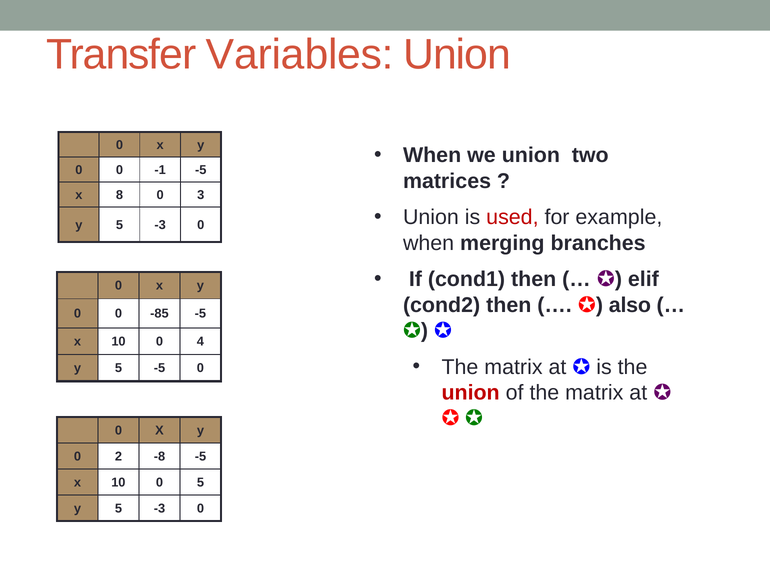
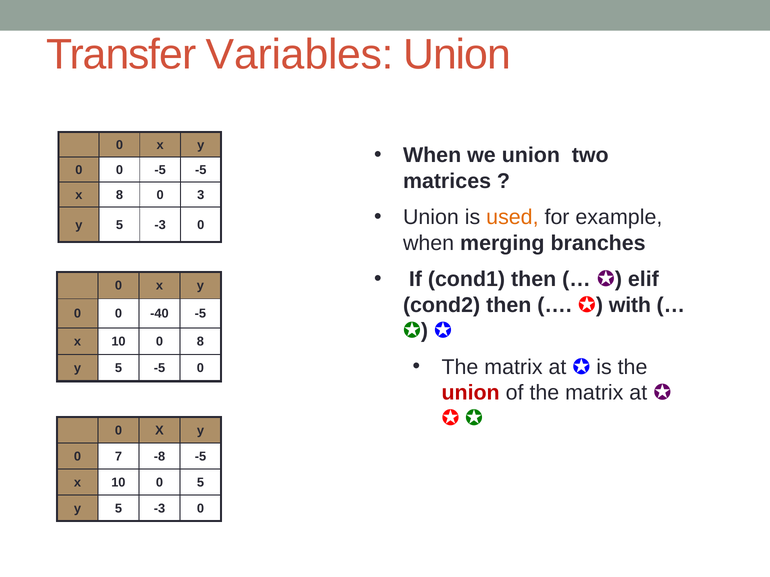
0 -1: -1 -> -5
used colour: red -> orange
also: also -> with
-85: -85 -> -40
0 4: 4 -> 8
2: 2 -> 7
